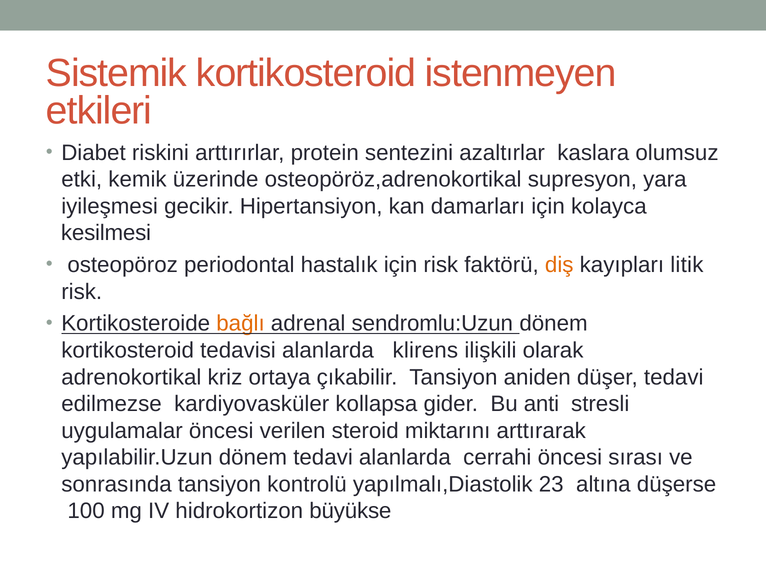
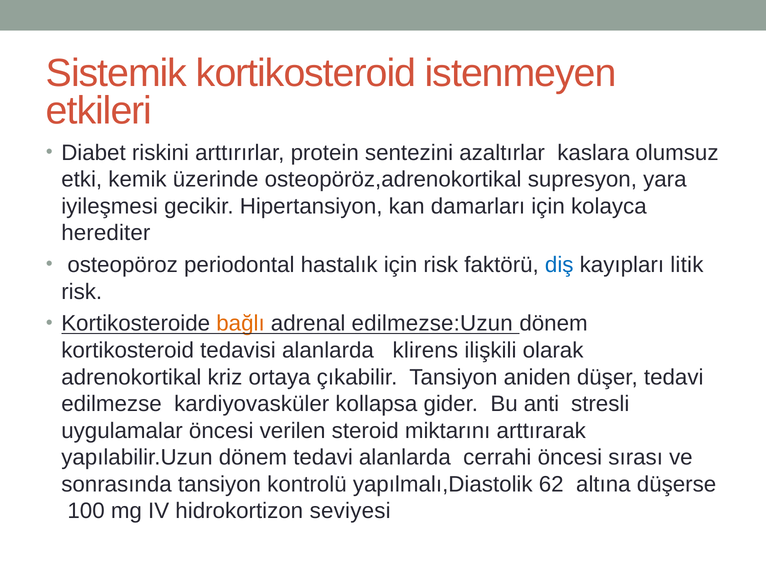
kesilmesi: kesilmesi -> herediter
diş colour: orange -> blue
sendromlu:Uzun: sendromlu:Uzun -> edilmezse:Uzun
23: 23 -> 62
büyükse: büyükse -> seviyesi
